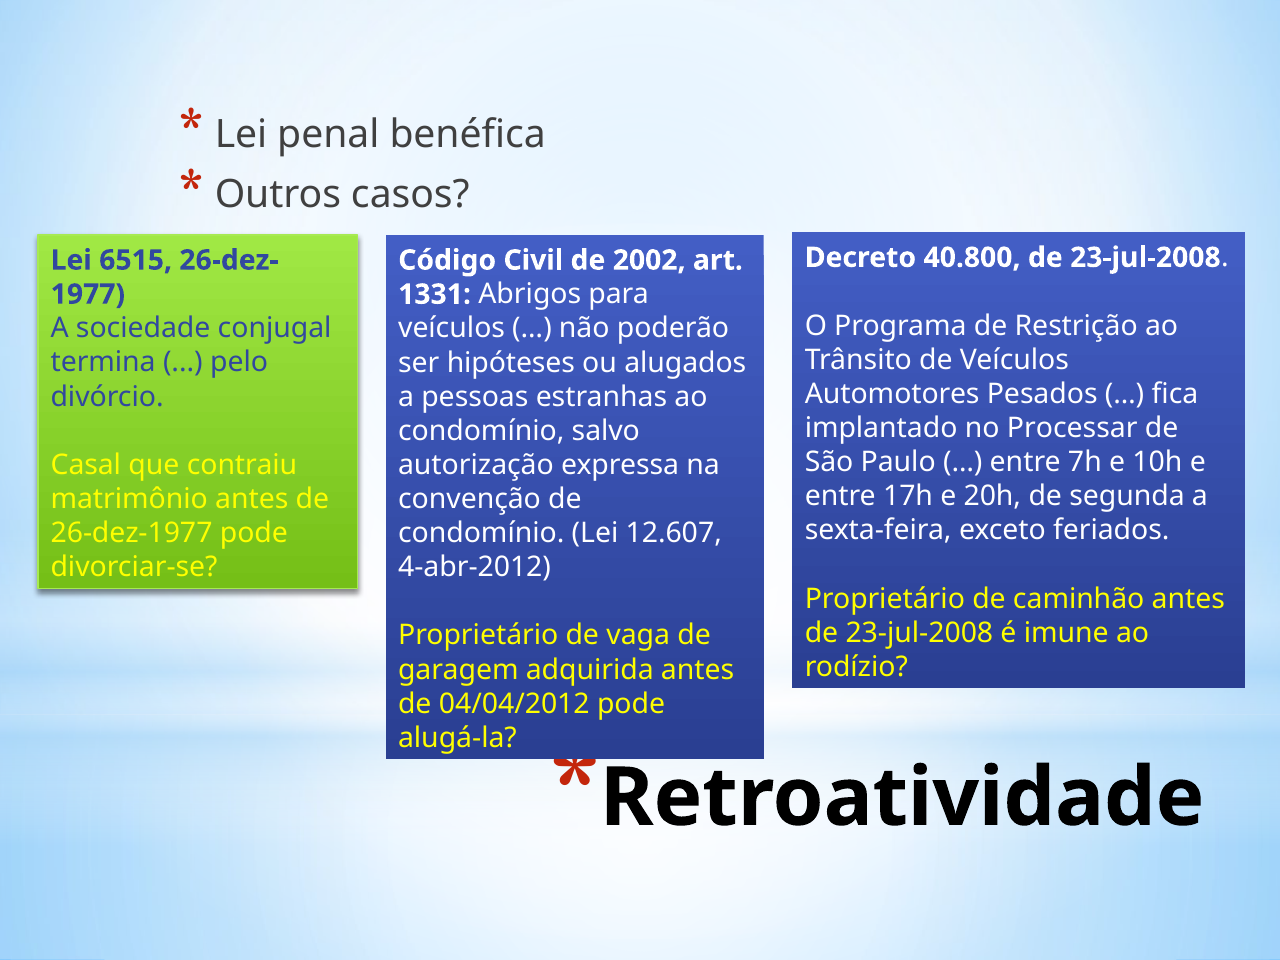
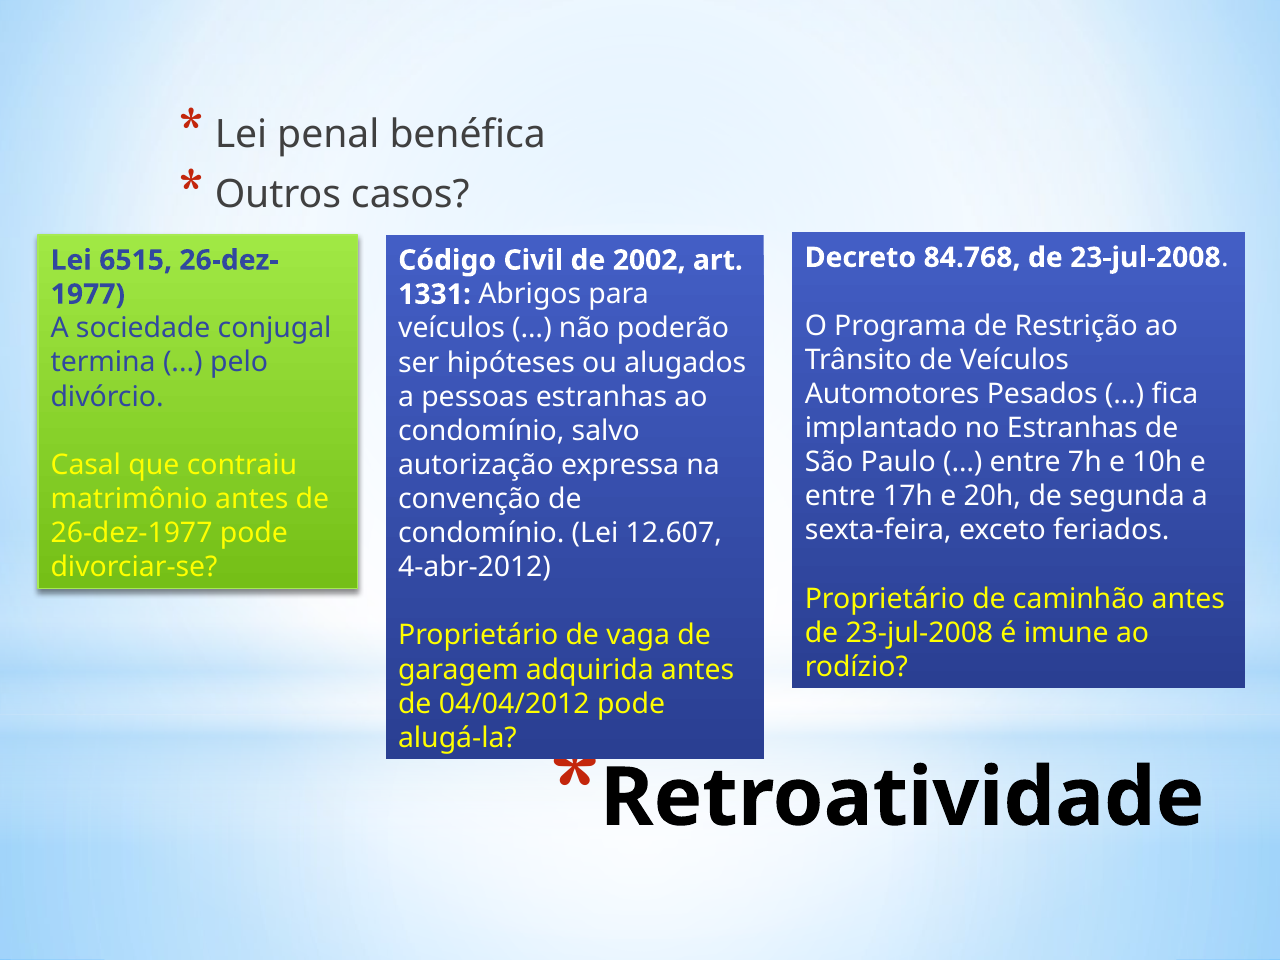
40.800: 40.800 -> 84.768
no Processar: Processar -> Estranhas
